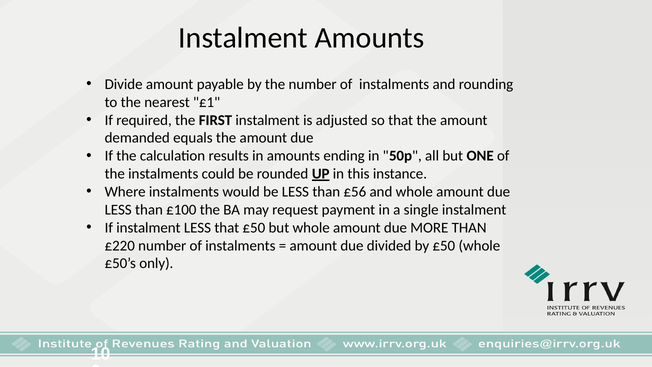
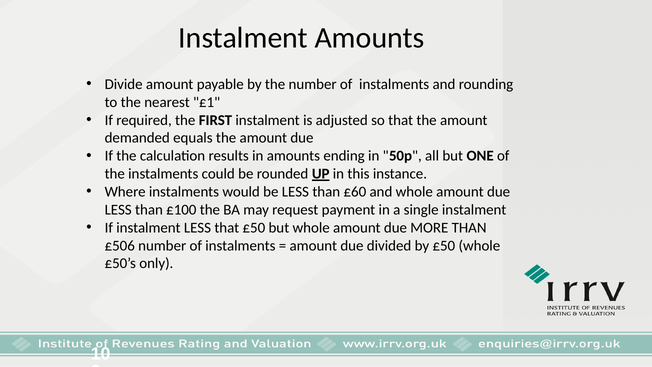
£56: £56 -> £60
£220: £220 -> £506
